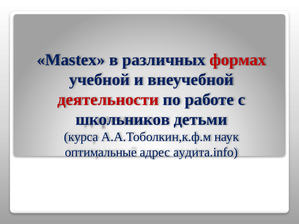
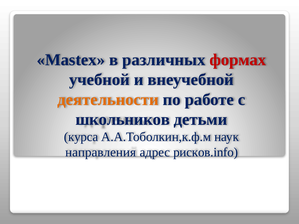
деятельности colour: red -> orange
оптимальные: оптимальные -> направления
аудита.info: аудита.info -> рисков.info
